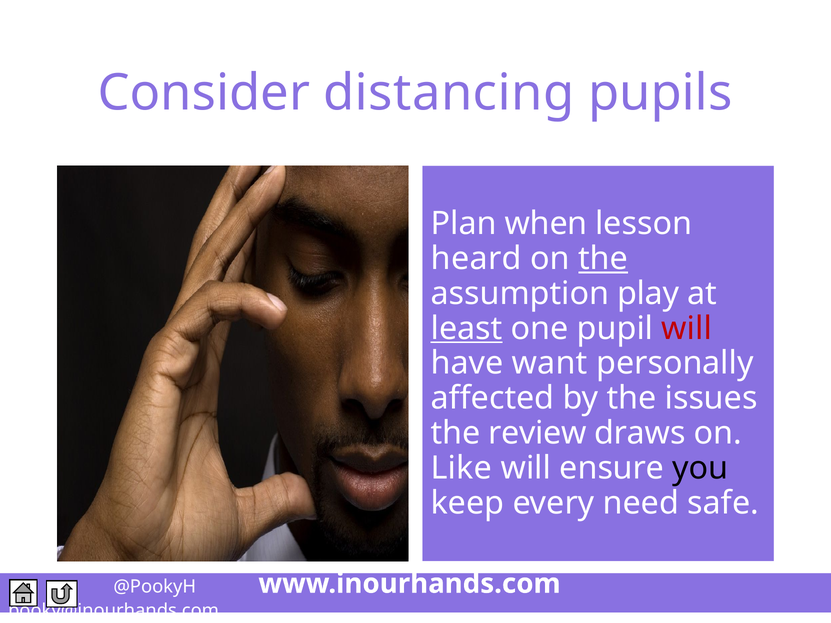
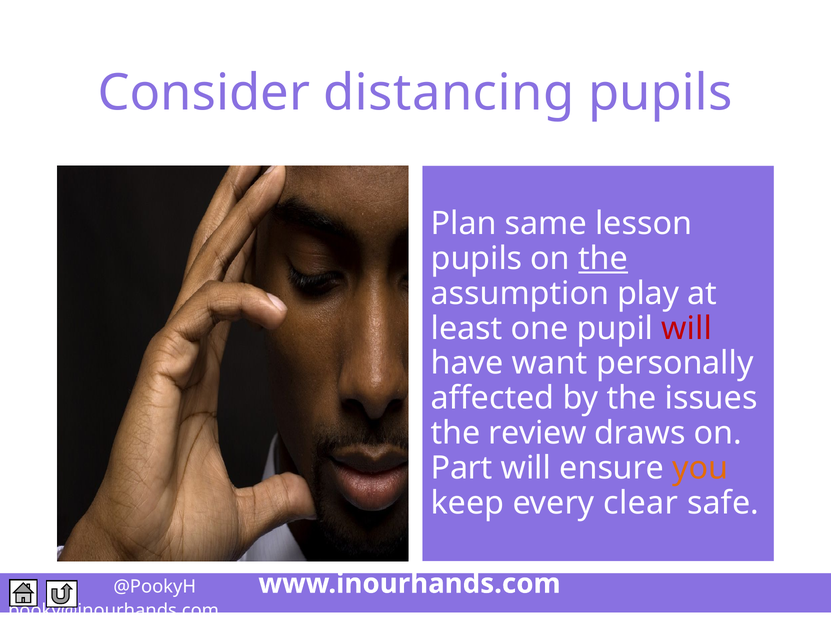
when: when -> same
heard at (476, 259): heard -> pupils
least underline: present -> none
Like: Like -> Part
you colour: black -> orange
need: need -> clear
